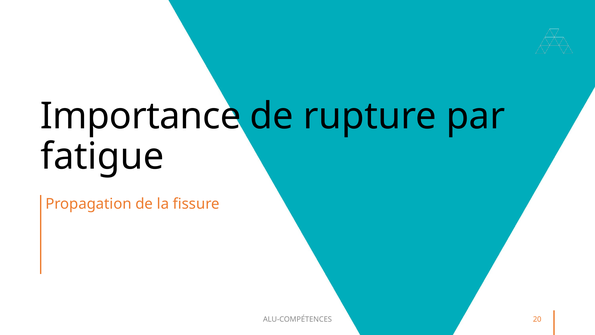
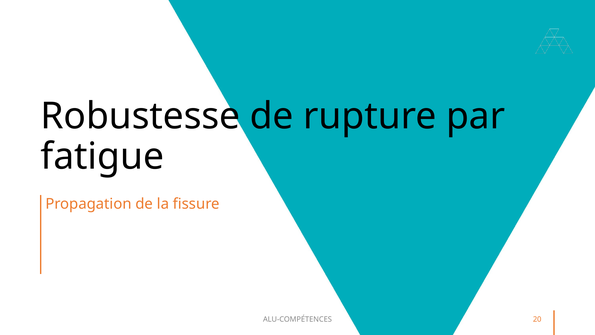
Importance: Importance -> Robustesse
